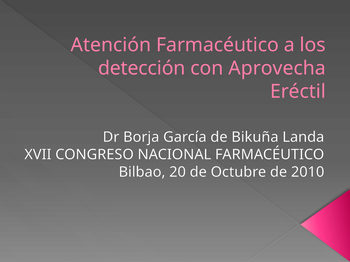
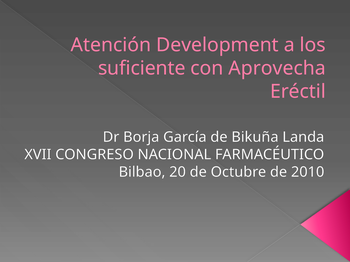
Atención Farmacéutico: Farmacéutico -> Development
detección: detección -> suficiente
